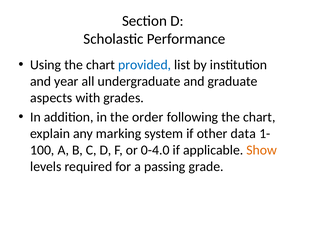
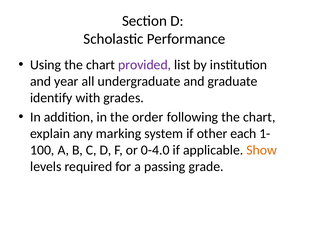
provided colour: blue -> purple
aspects: aspects -> identify
data: data -> each
